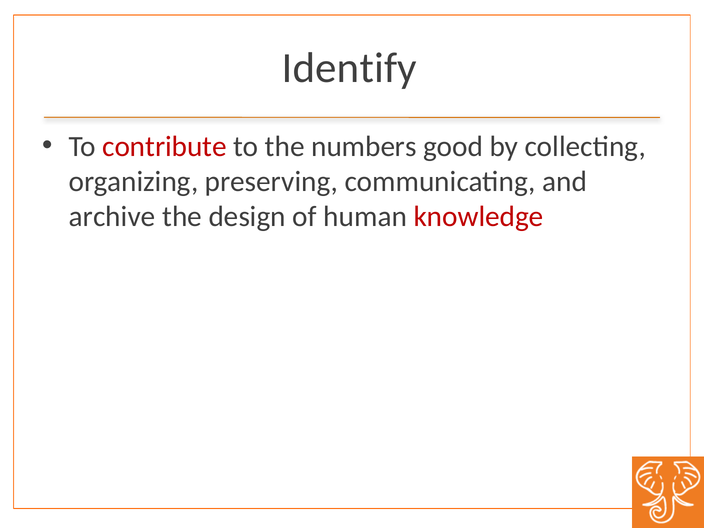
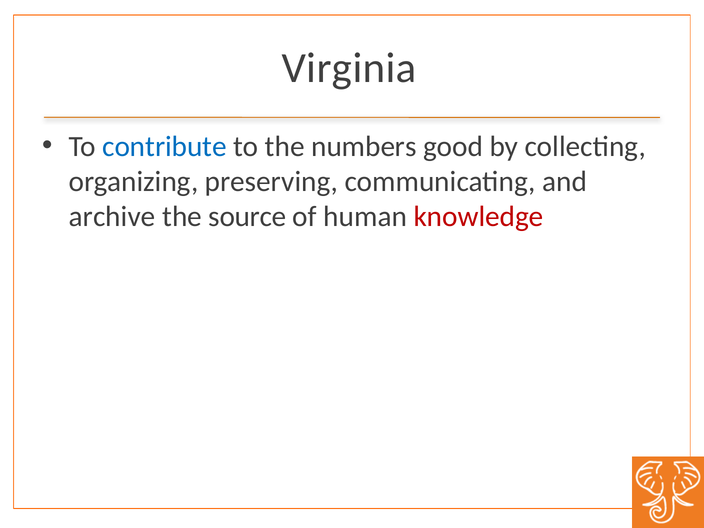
Identify: Identify -> Virginia
contribute colour: red -> blue
design: design -> source
